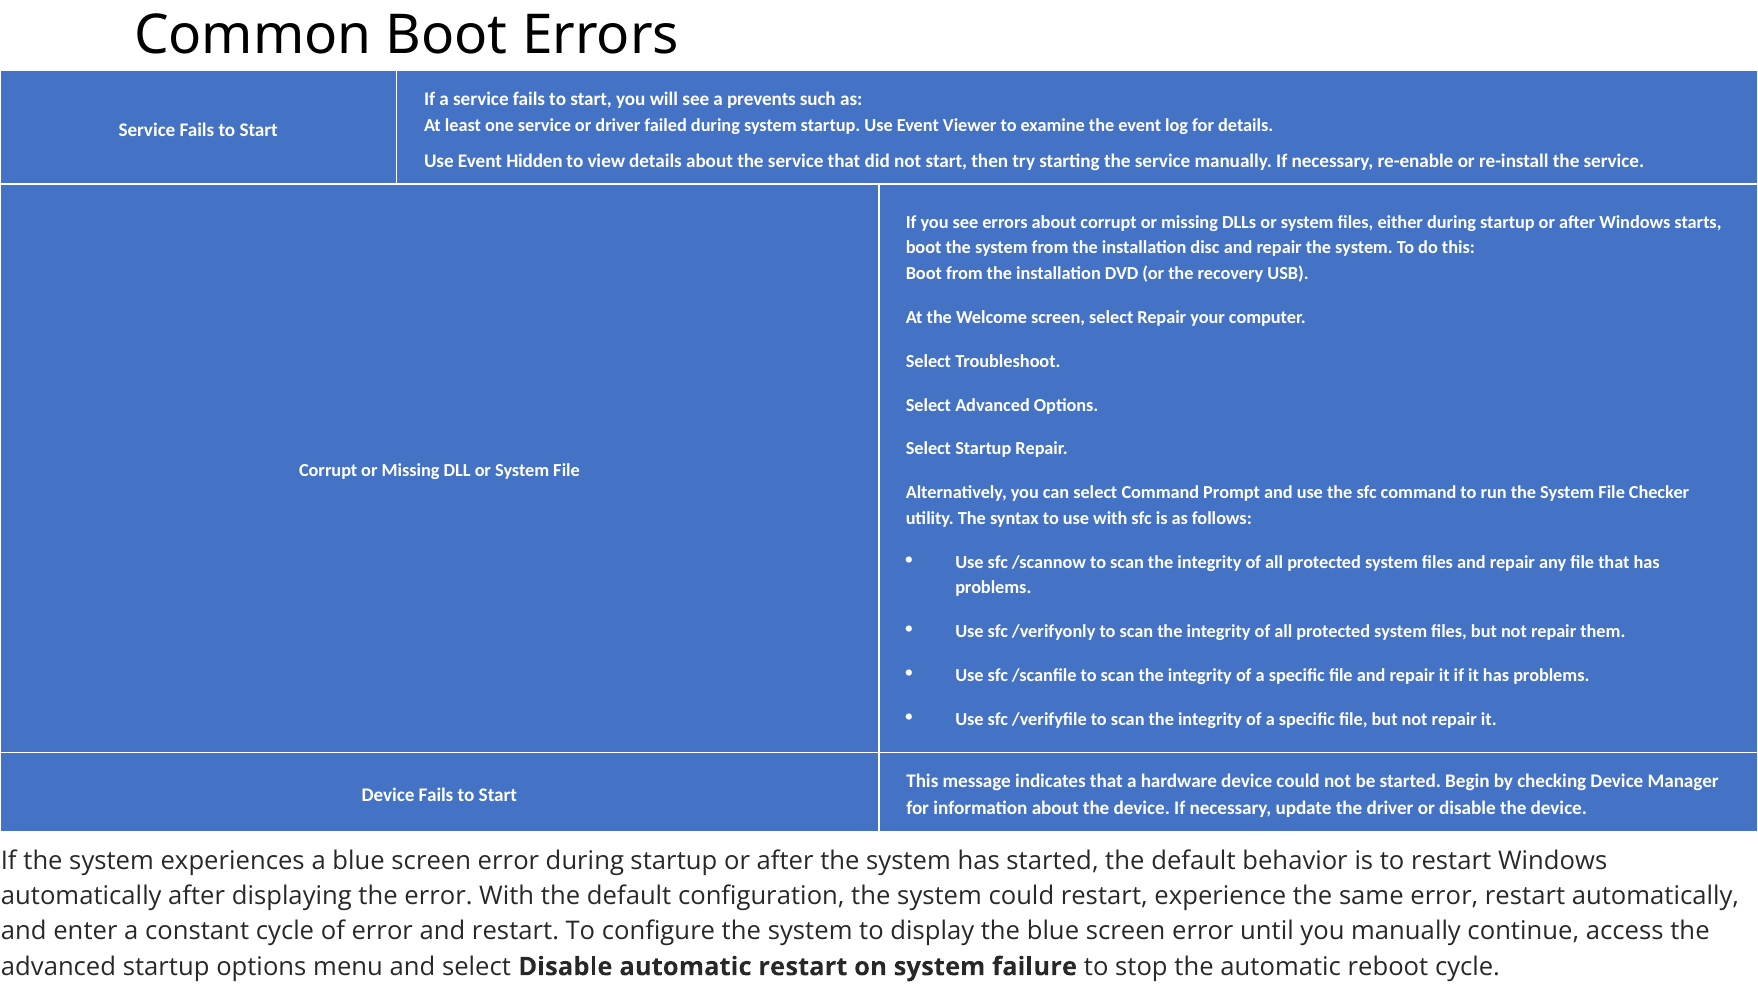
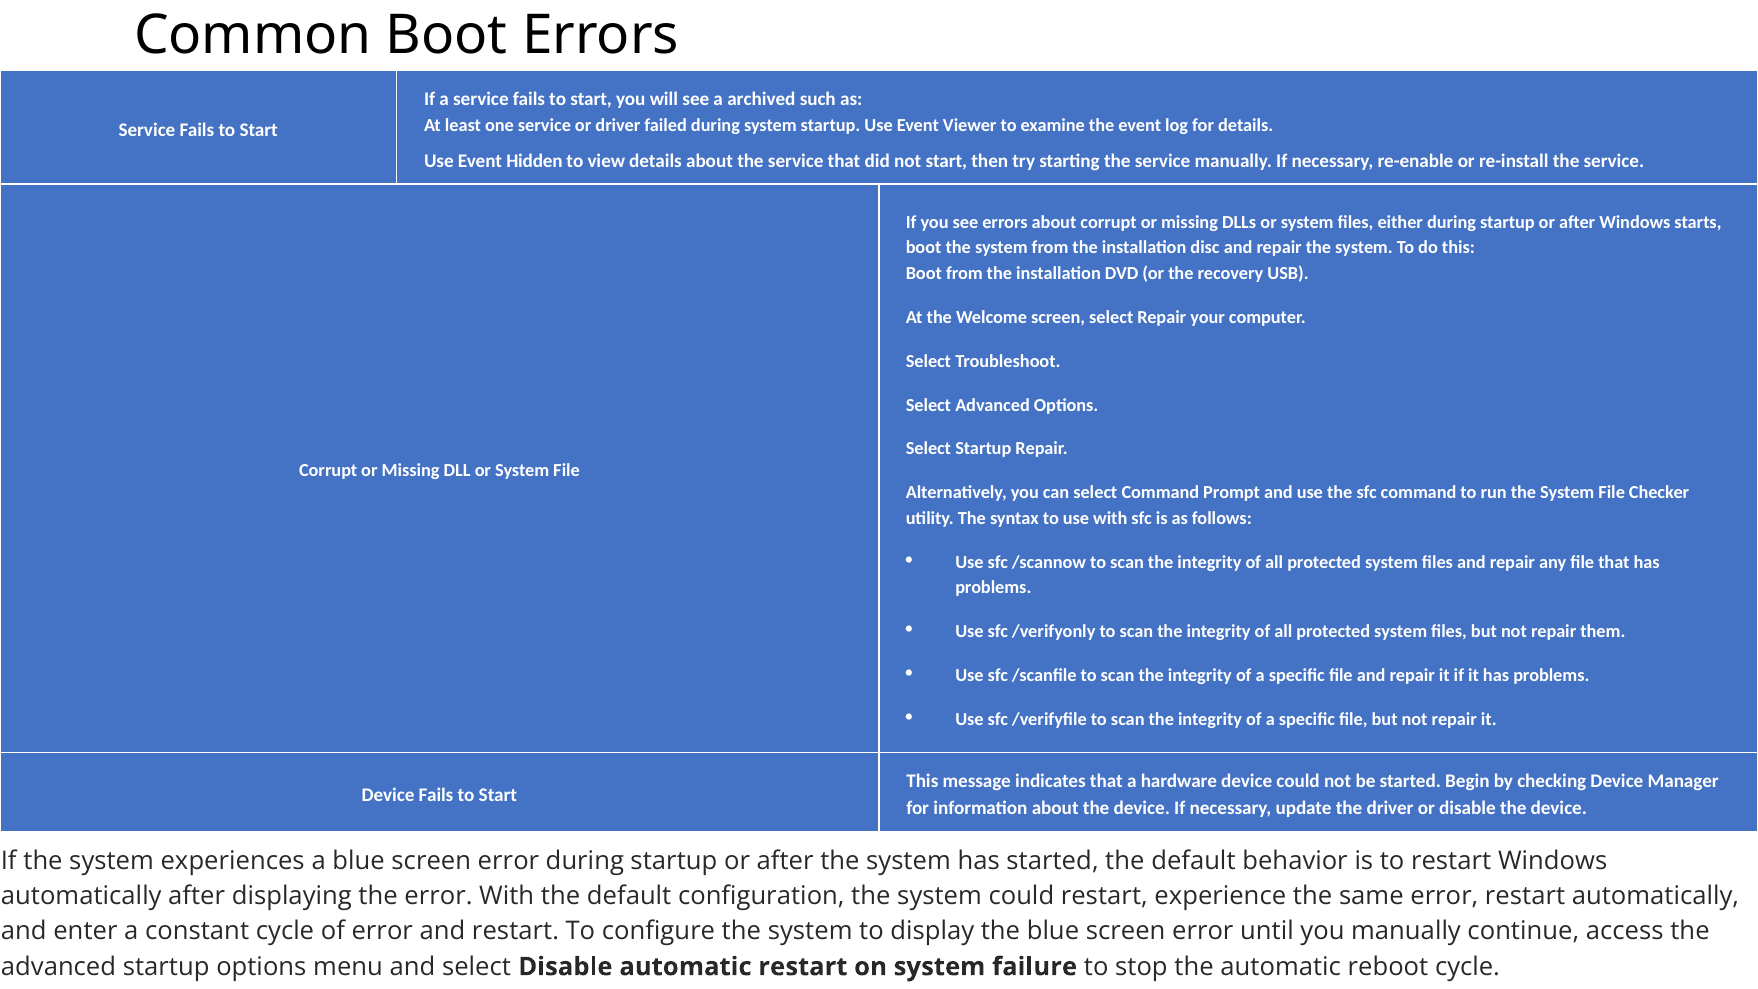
prevents: prevents -> archived
